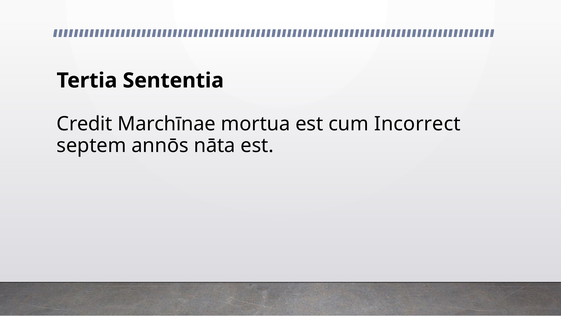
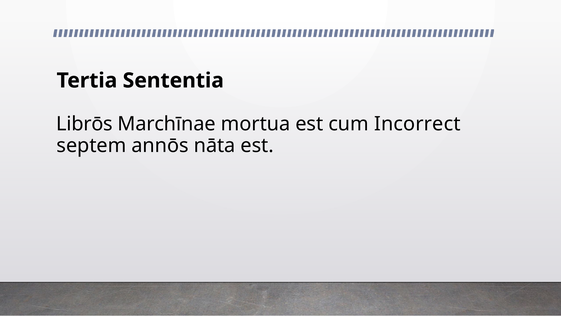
Credit: Credit -> Librōs
